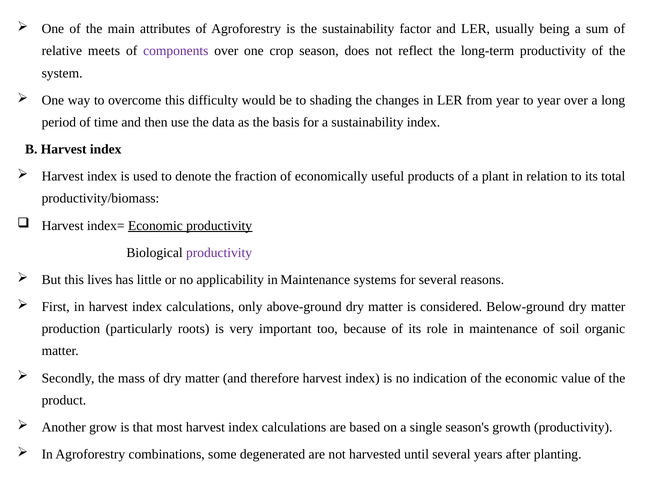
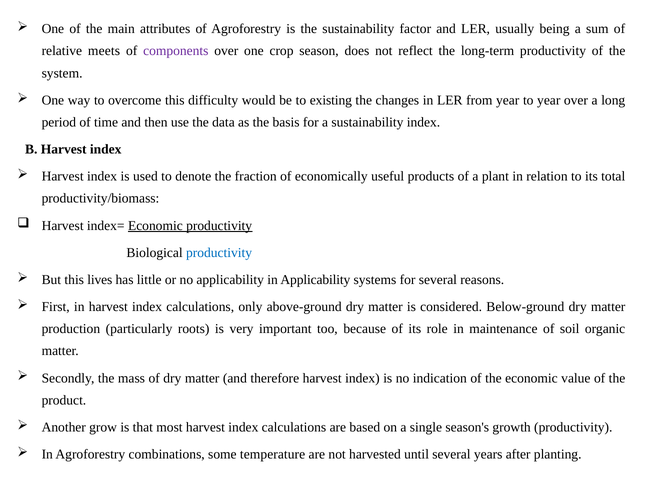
shading: shading -> existing
productivity at (219, 253) colour: purple -> blue
applicability in Maintenance: Maintenance -> Applicability
degenerated: degenerated -> temperature
